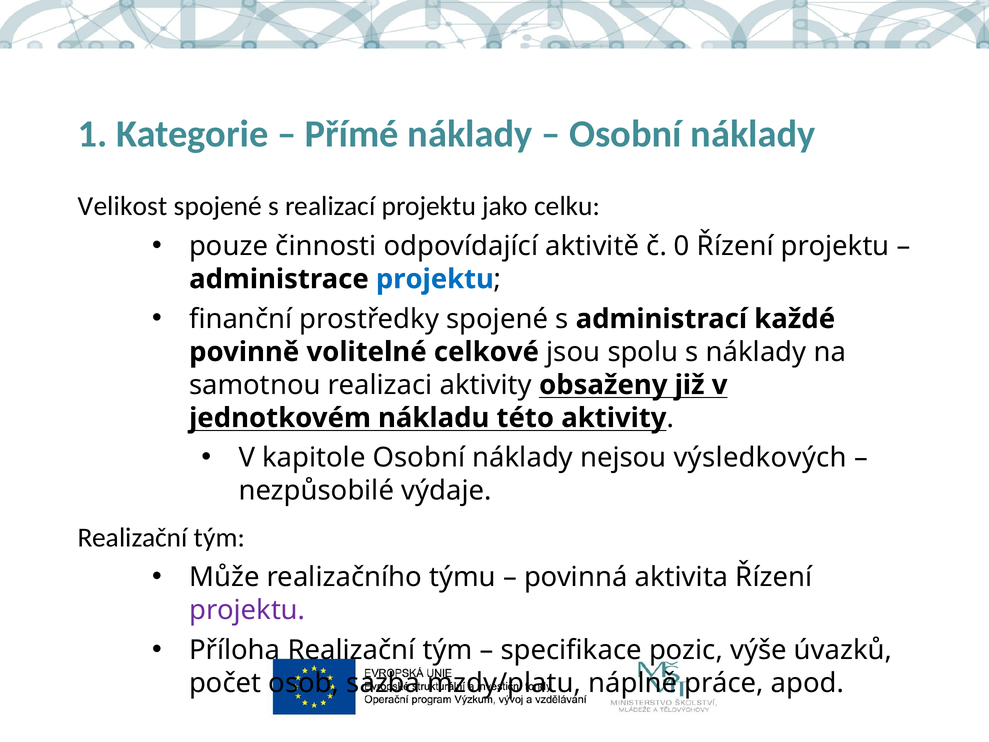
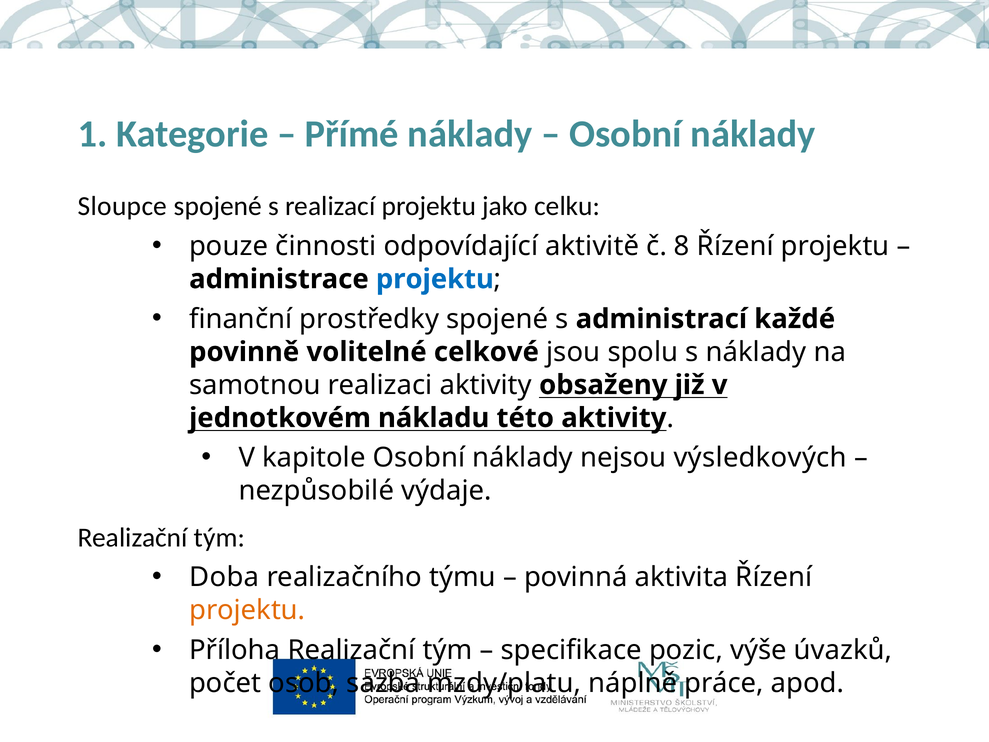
Velikost: Velikost -> Sloupce
0: 0 -> 8
Může: Může -> Doba
projektu at (247, 610) colour: purple -> orange
